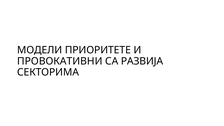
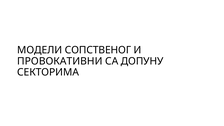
ПРИОРИТЕТЕ: ПРИОРИТЕТЕ -> СОПСТВЕНОГ
РАЗВИЈА: РАЗВИЈА -> ДОПУНУ
